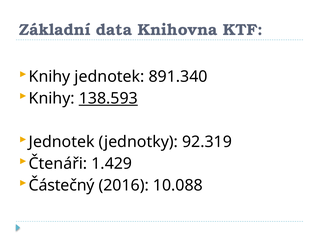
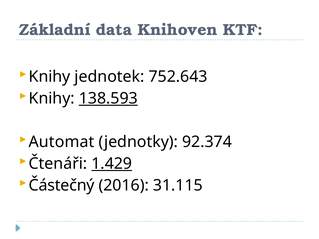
Knihovna: Knihovna -> Knihoven
891.340: 891.340 -> 752.643
Jednotek at (62, 142): Jednotek -> Automat
92.319: 92.319 -> 92.374
1.429 underline: none -> present
10.088: 10.088 -> 31.115
